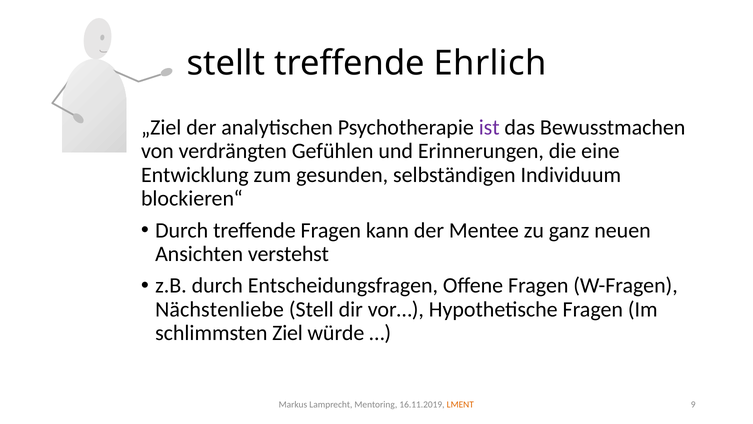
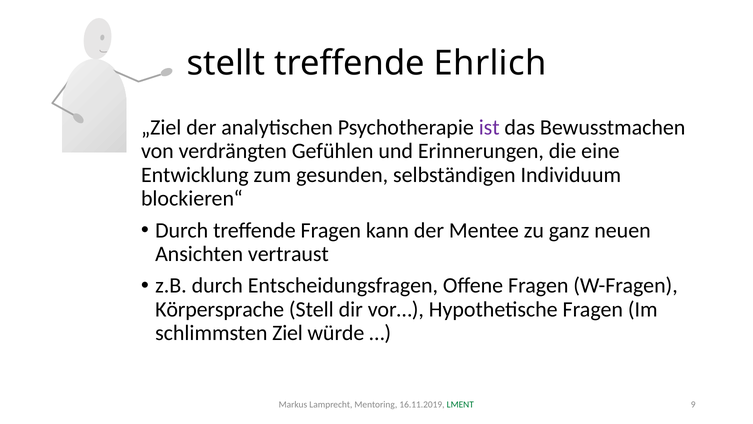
verstehst: verstehst -> vertraust
Nächstenliebe: Nächstenliebe -> Körpersprache
LMENT colour: orange -> green
